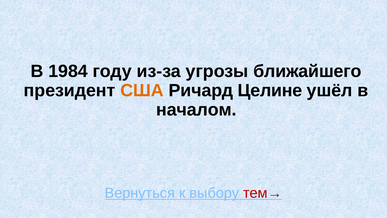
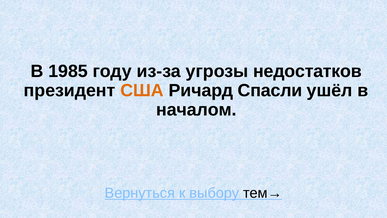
1984: 1984 -> 1985
ближайшего: ближайшего -> недостатков
Целине: Целине -> Спасли
тем→ colour: red -> black
